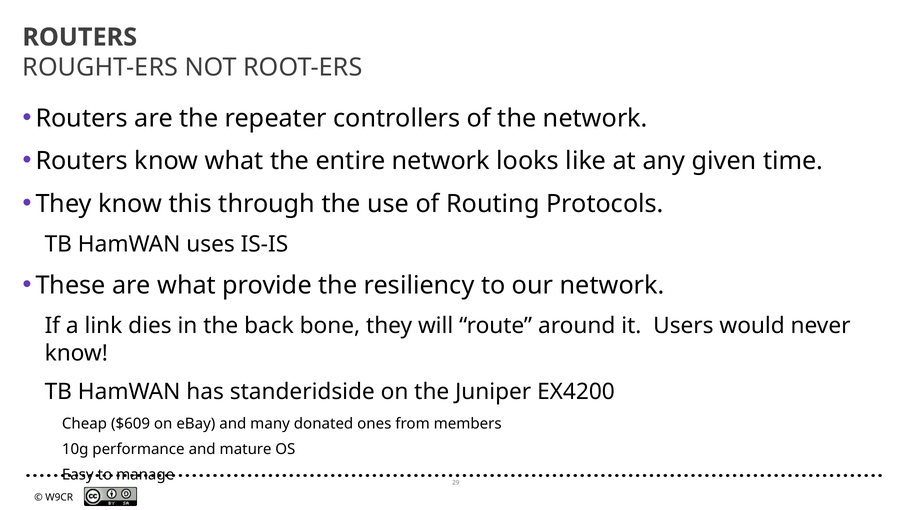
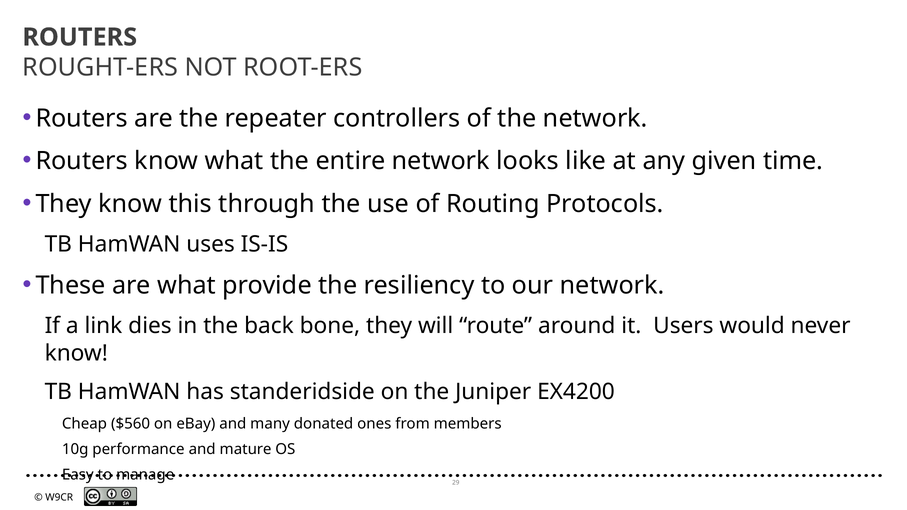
$609: $609 -> $560
